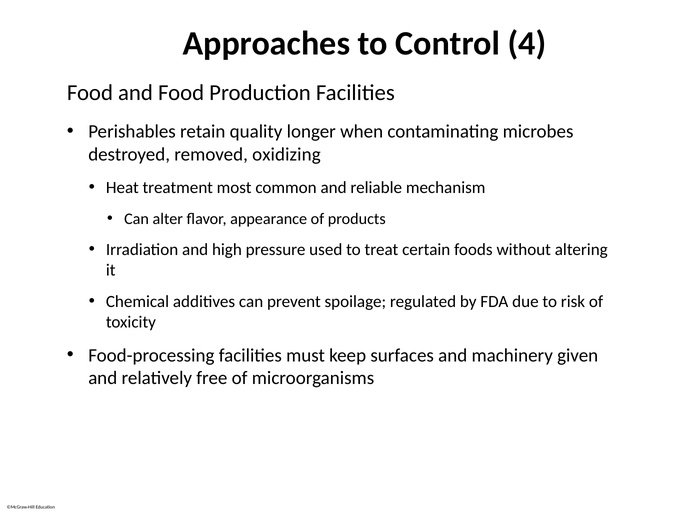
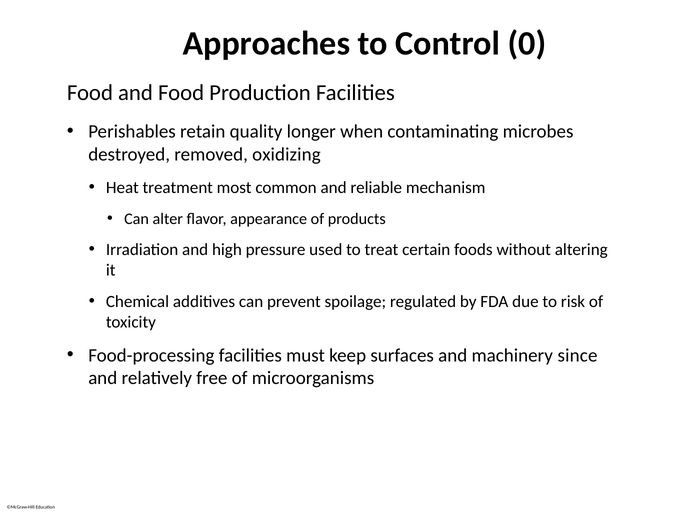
4: 4 -> 0
given: given -> since
